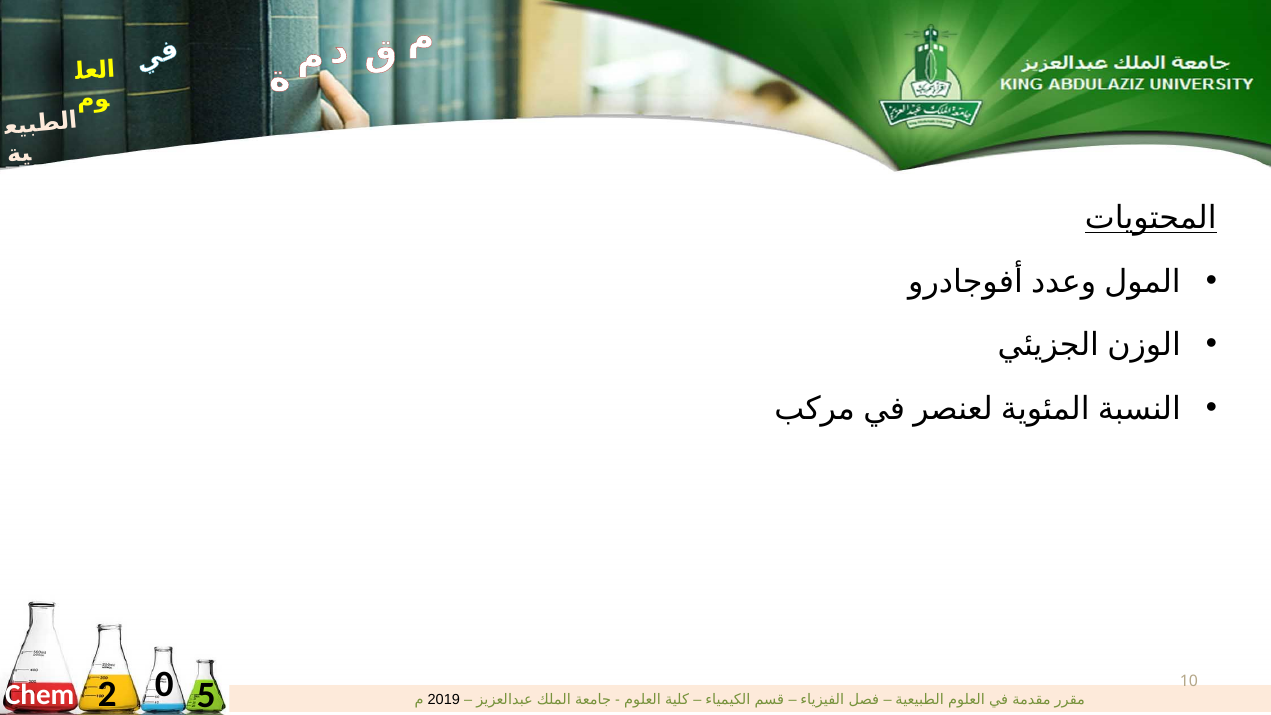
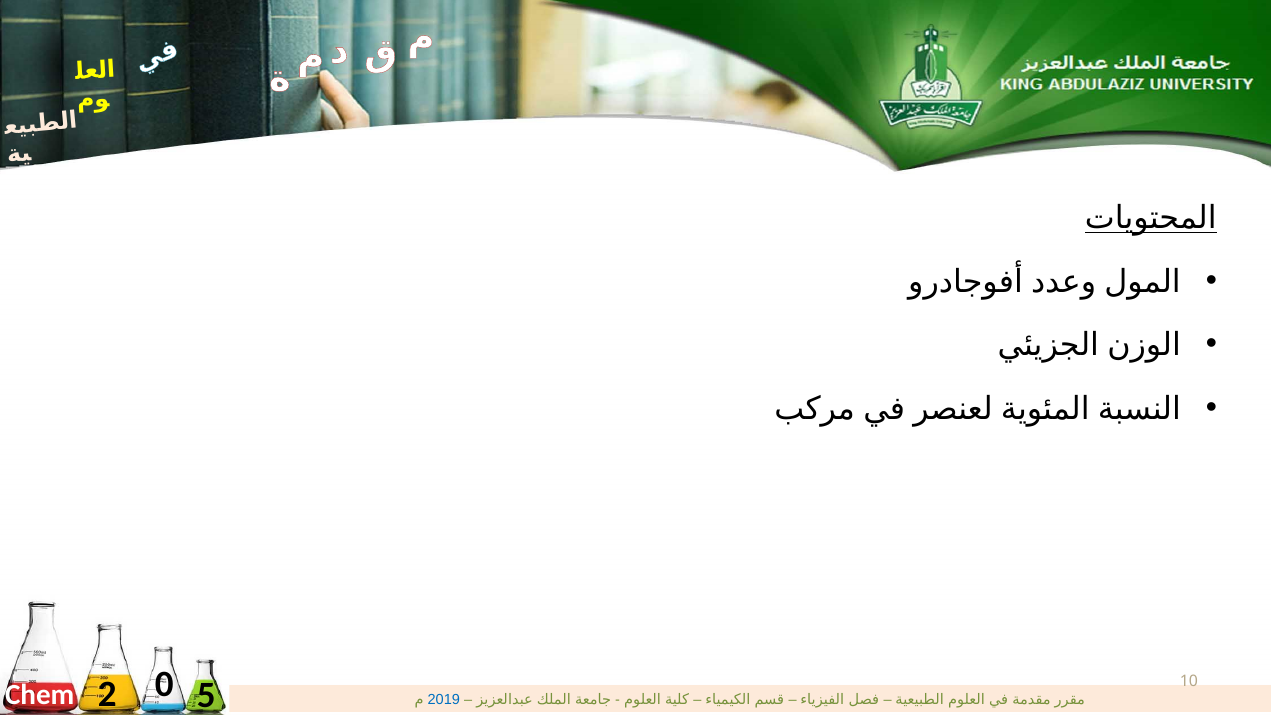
2019 colour: black -> blue
